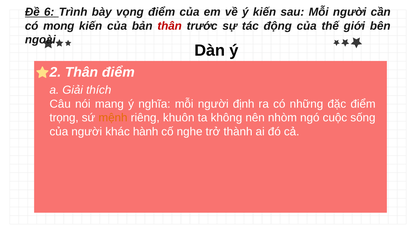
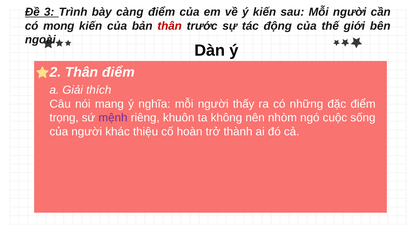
6: 6 -> 3
vọng: vọng -> càng
định: định -> thấy
mệnh colour: orange -> purple
hành: hành -> thiệu
nghe: nghe -> hoàn
